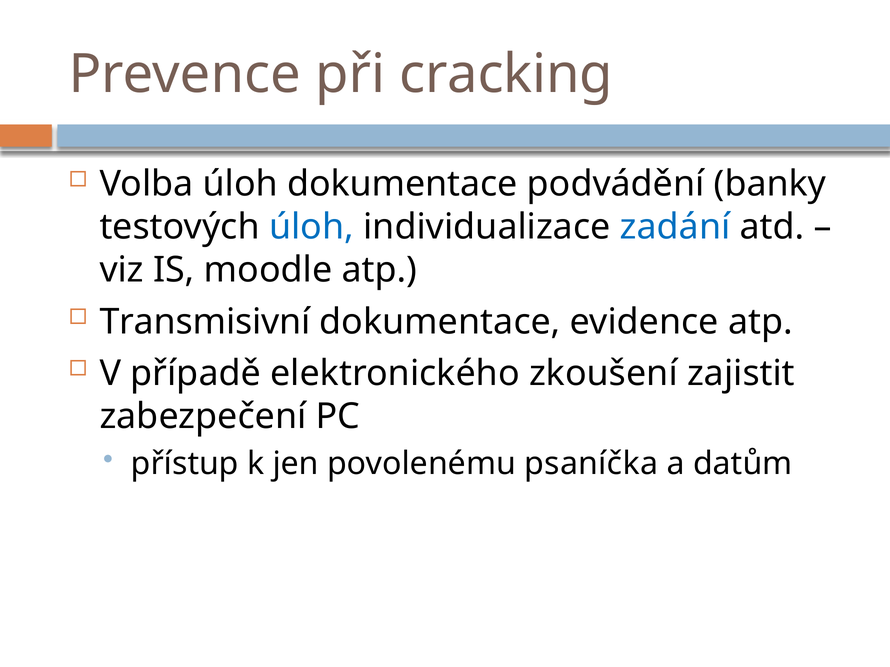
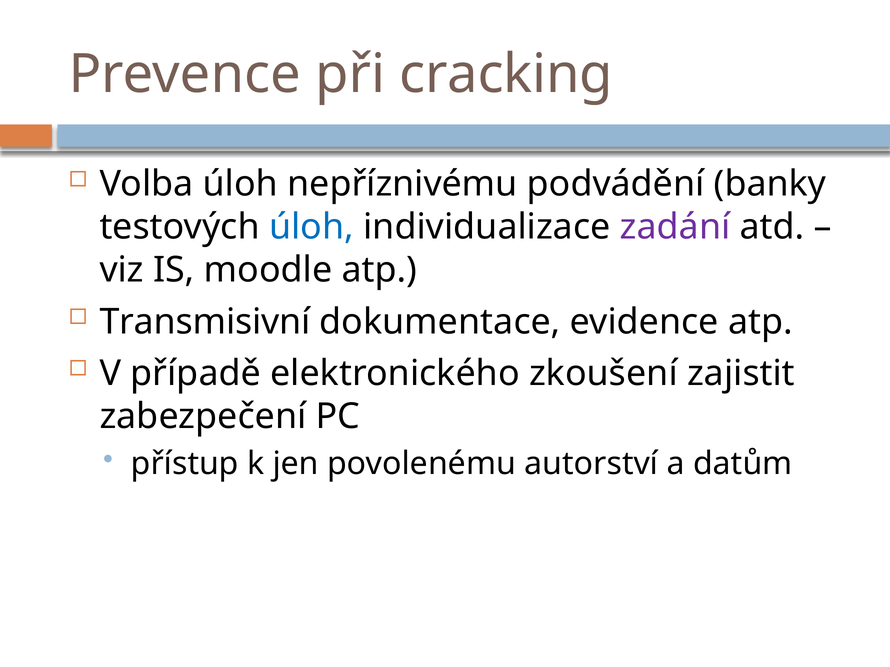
úloh dokumentace: dokumentace -> nepříznivému
zadání colour: blue -> purple
psaníčka: psaníčka -> autorství
